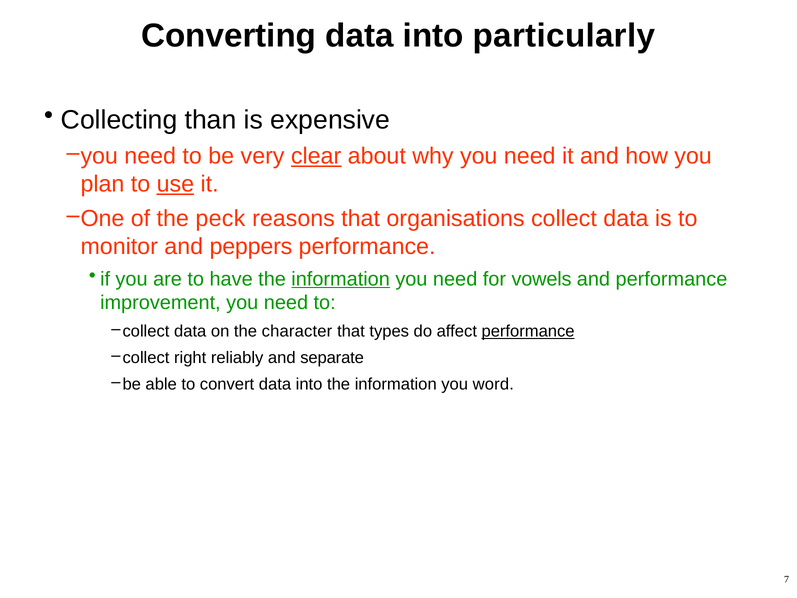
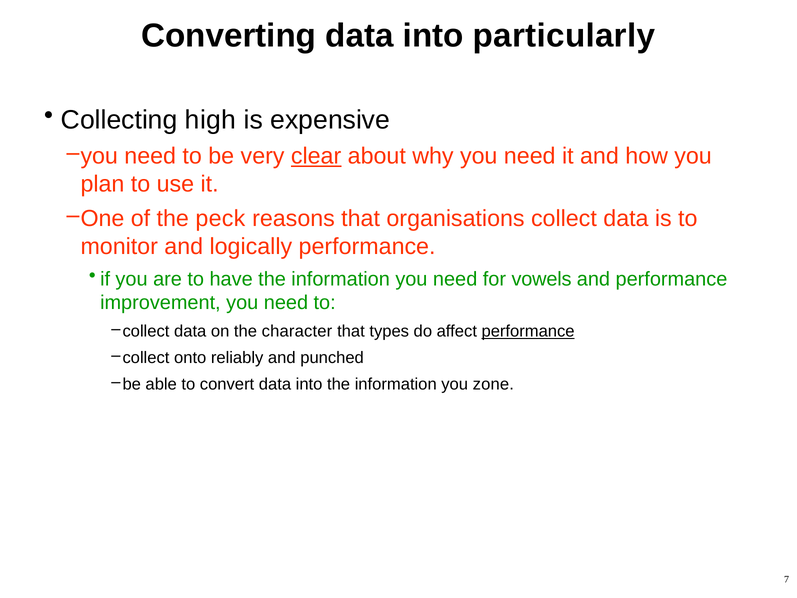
than: than -> high
use underline: present -> none
peppers: peppers -> logically
information at (341, 279) underline: present -> none
right: right -> onto
separate: separate -> punched
word: word -> zone
